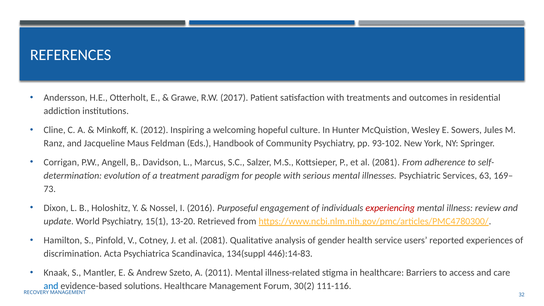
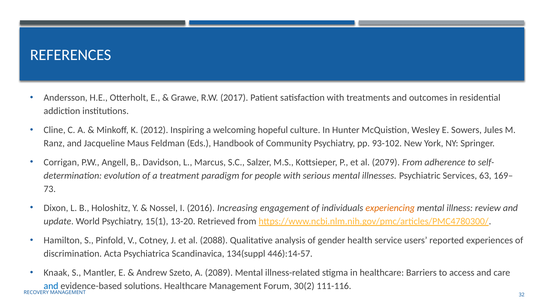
P et al 2081: 2081 -> 2079
Purposeful: Purposeful -> Increasing
experiencing colour: red -> orange
J et al 2081: 2081 -> 2088
446):14-83: 446):14-83 -> 446):14-57
2011: 2011 -> 2089
